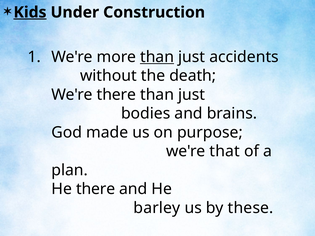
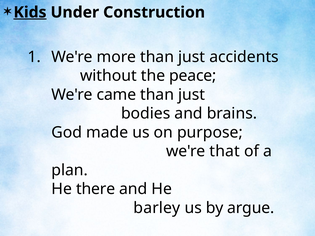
than at (157, 57) underline: present -> none
death: death -> peace
We're there: there -> came
these: these -> argue
